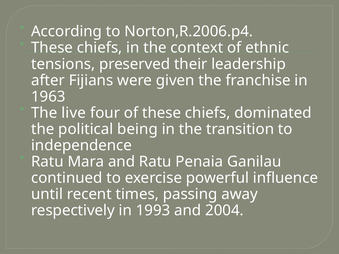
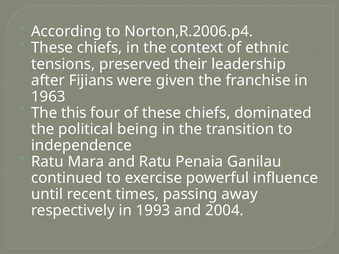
live: live -> this
